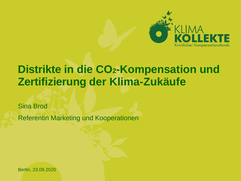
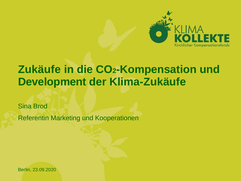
Distrikte: Distrikte -> Zukäufe
Zertifizierung: Zertifizierung -> Development
